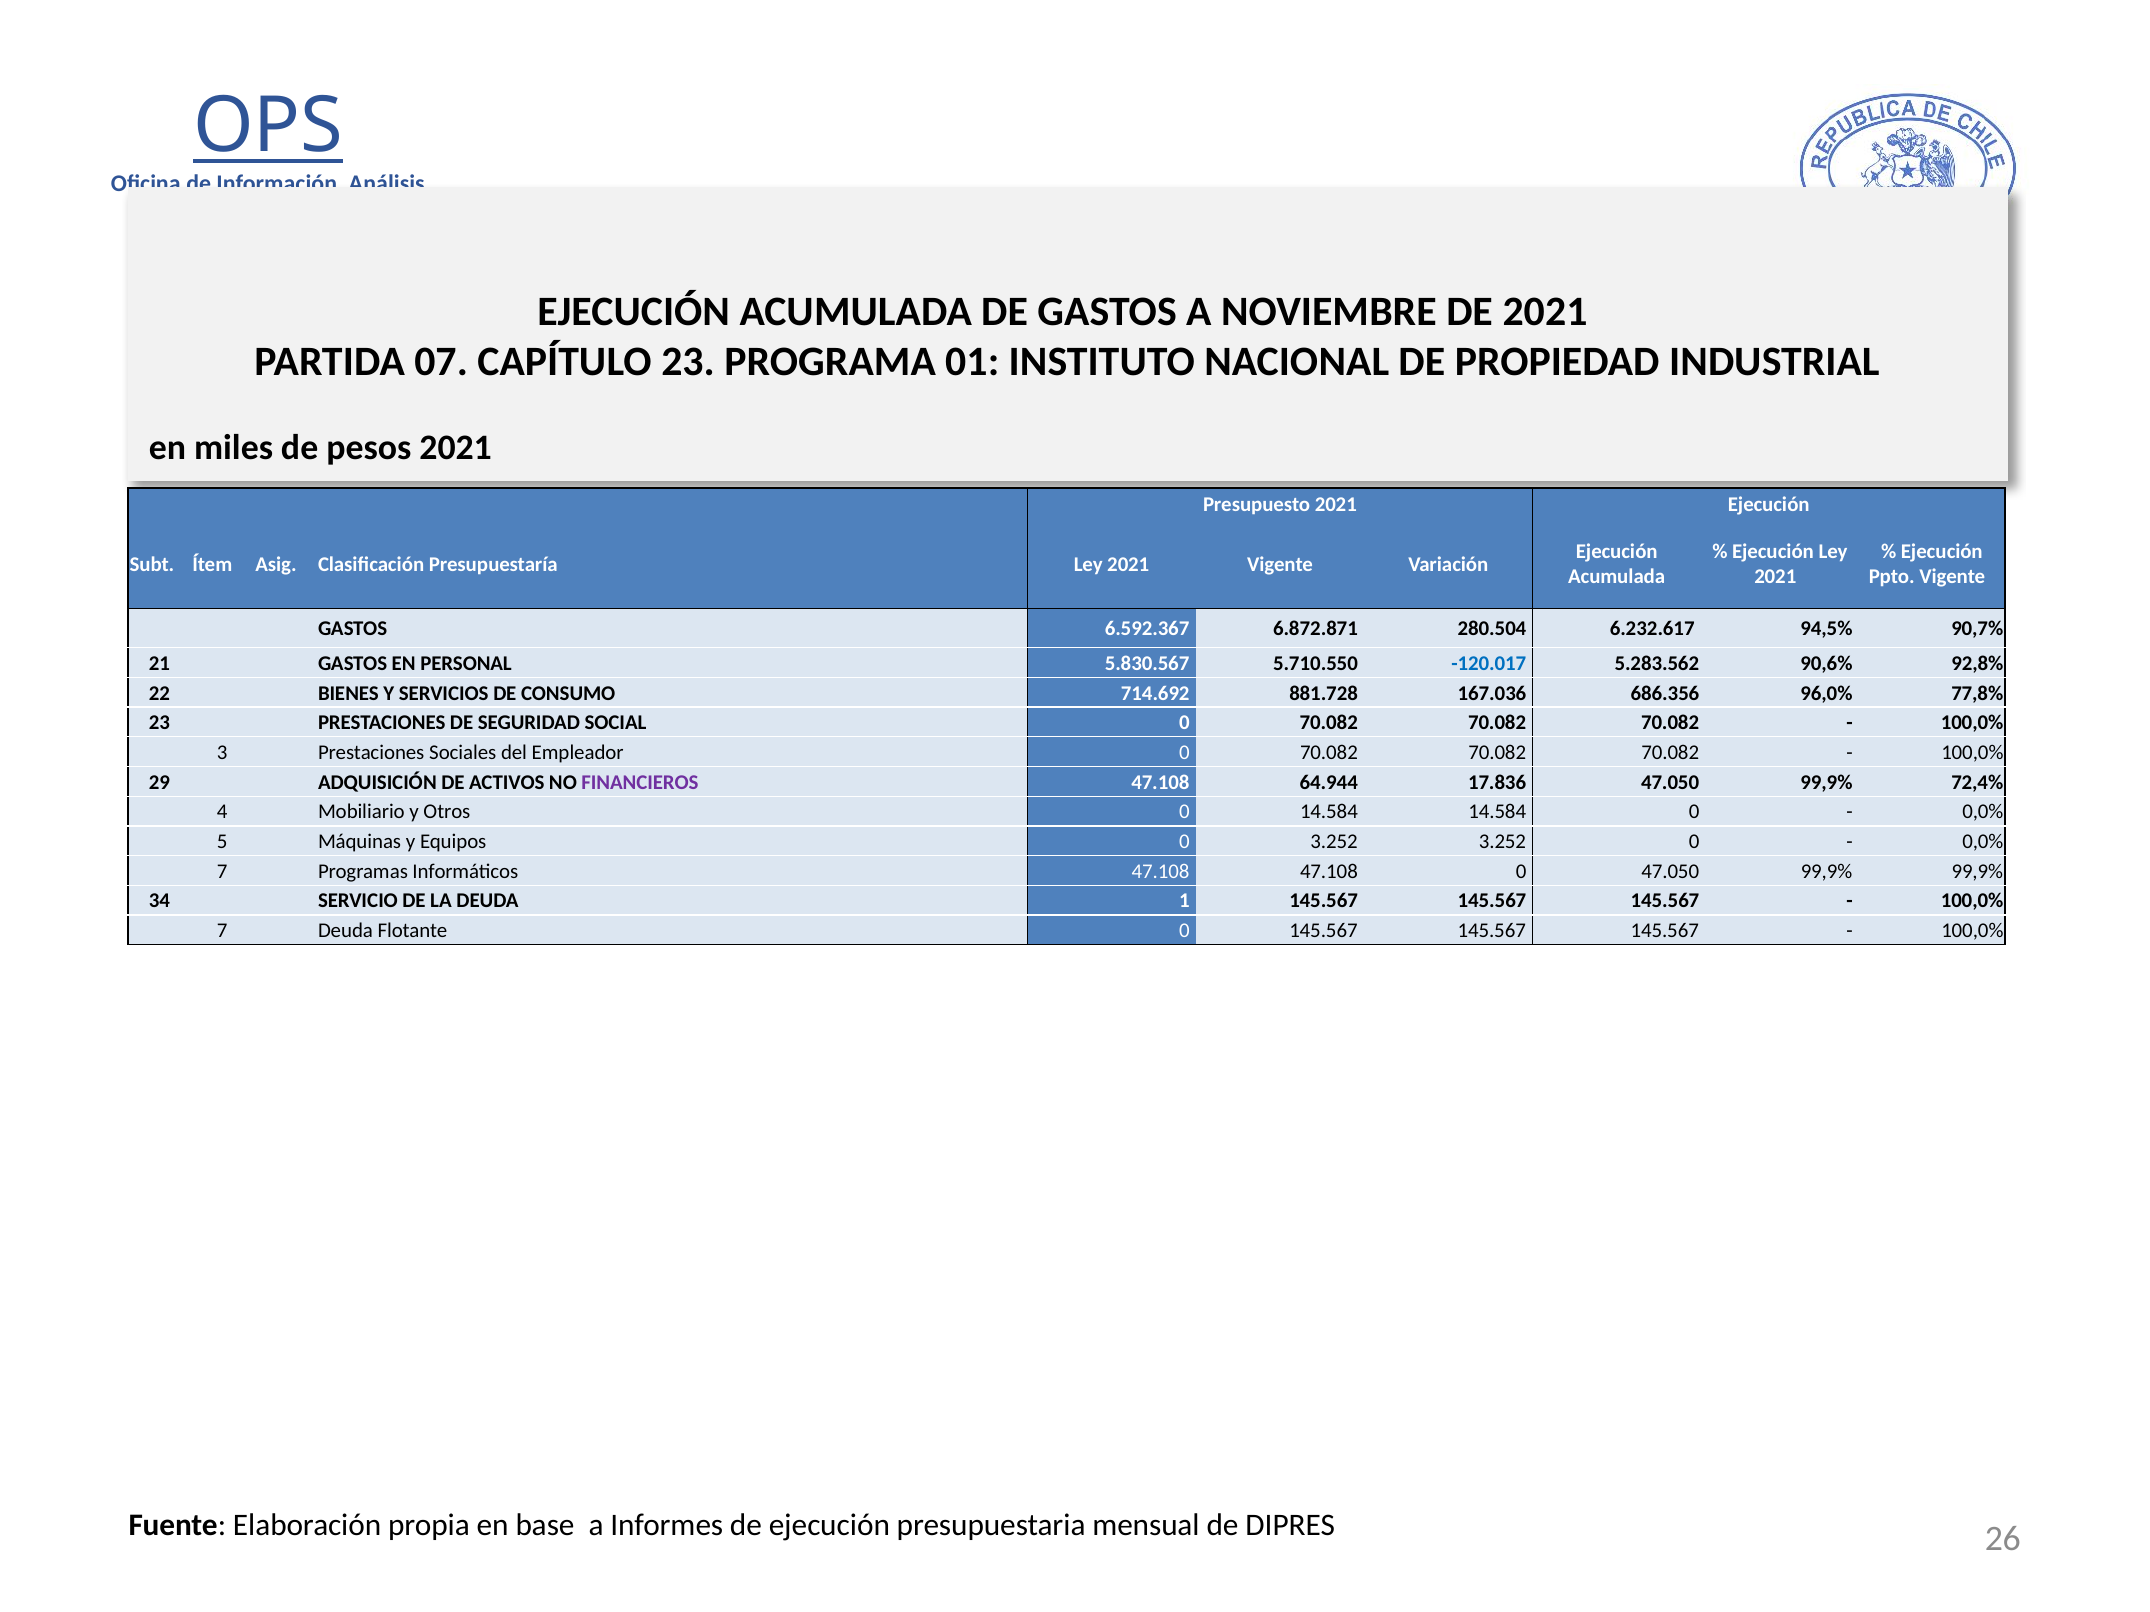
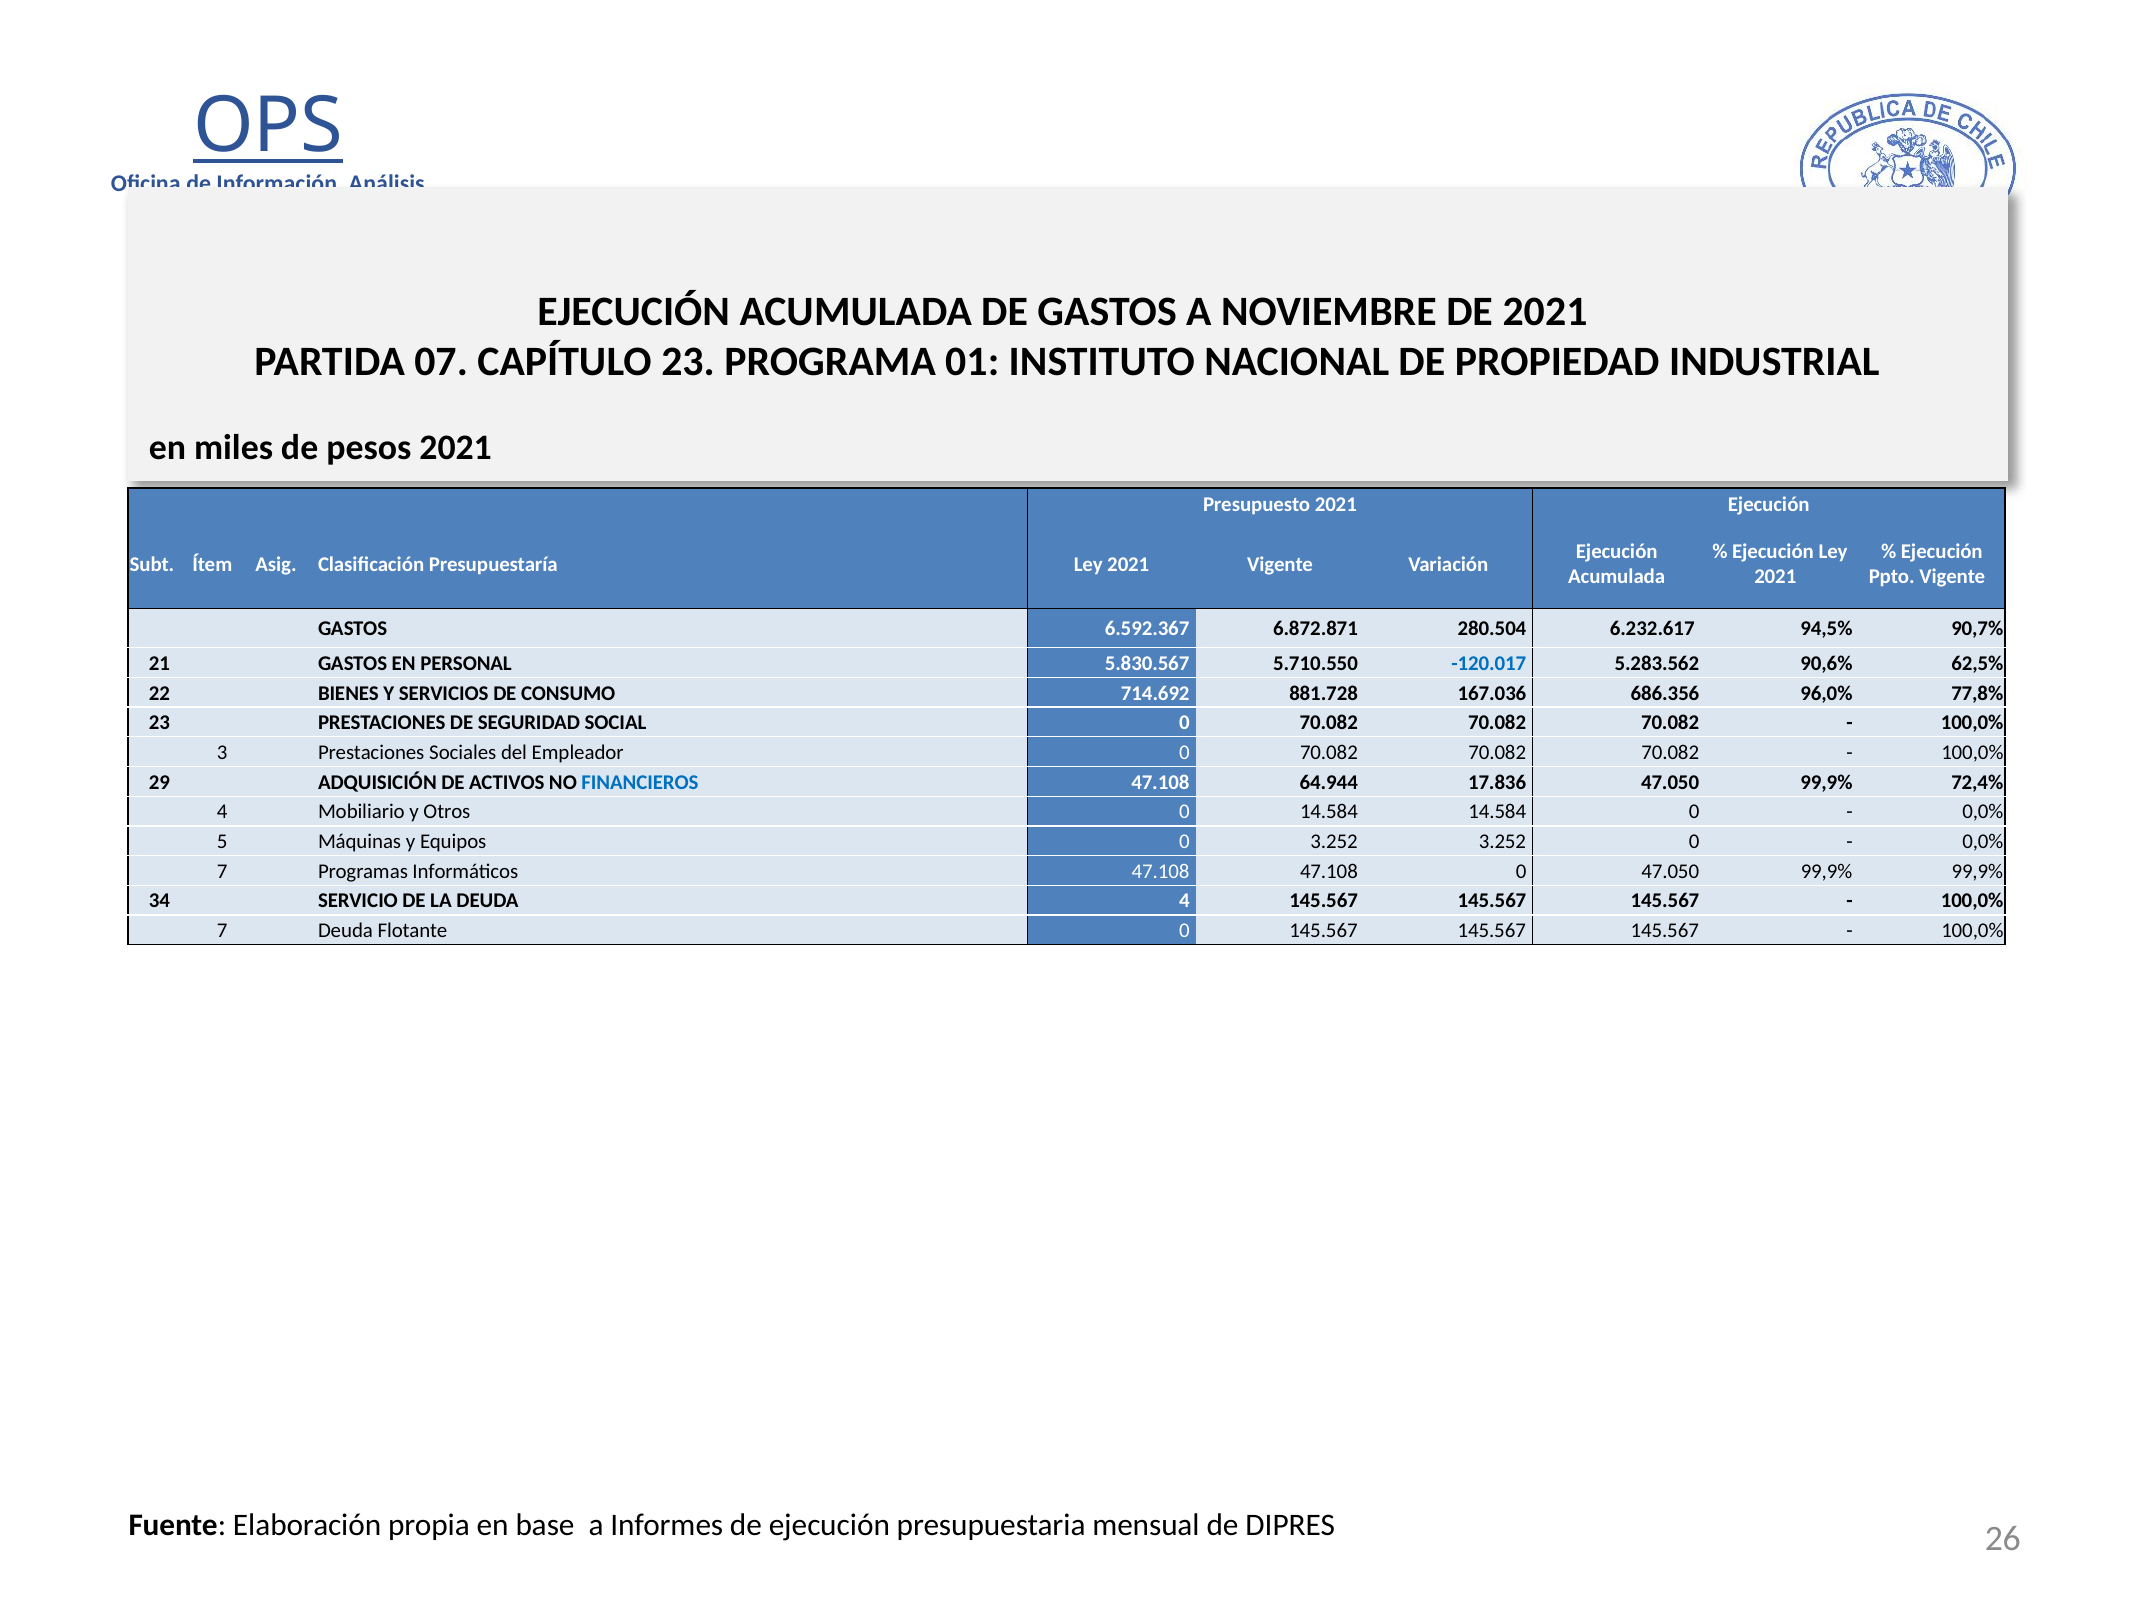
92,8%: 92,8% -> 62,5%
FINANCIEROS colour: purple -> blue
DEUDA 1: 1 -> 4
